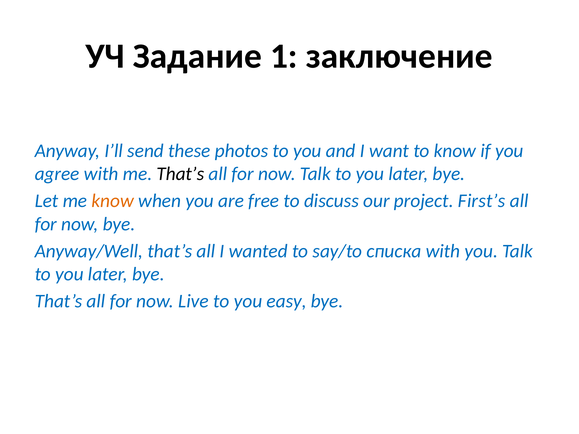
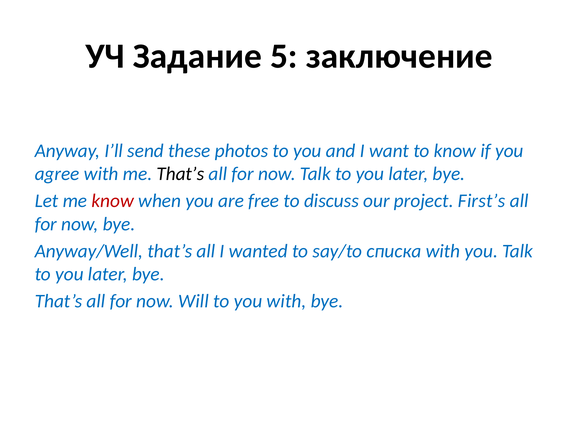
1: 1 -> 5
know at (113, 201) colour: orange -> red
Live: Live -> Will
you easy: easy -> with
